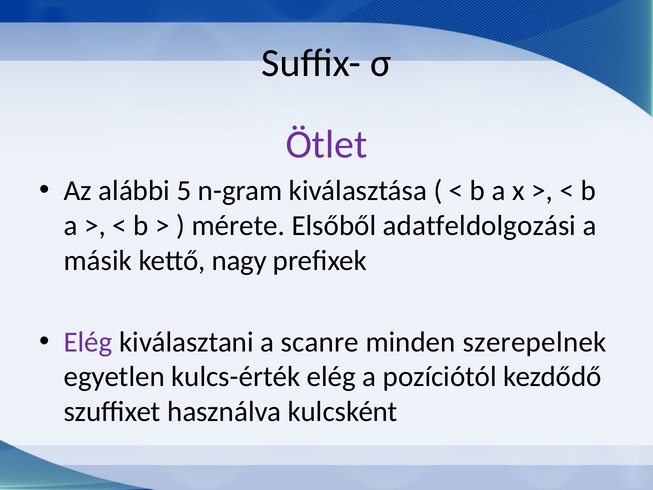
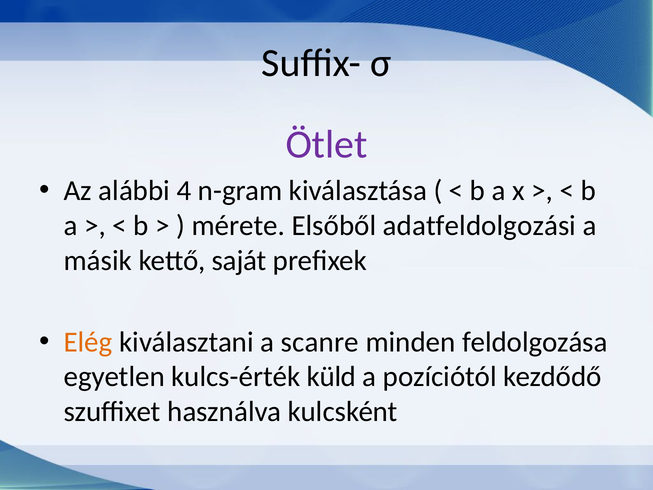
5: 5 -> 4
nagy: nagy -> saját
Elég at (88, 342) colour: purple -> orange
szerepelnek: szerepelnek -> feldolgozása
kulcs-érték elég: elég -> küld
